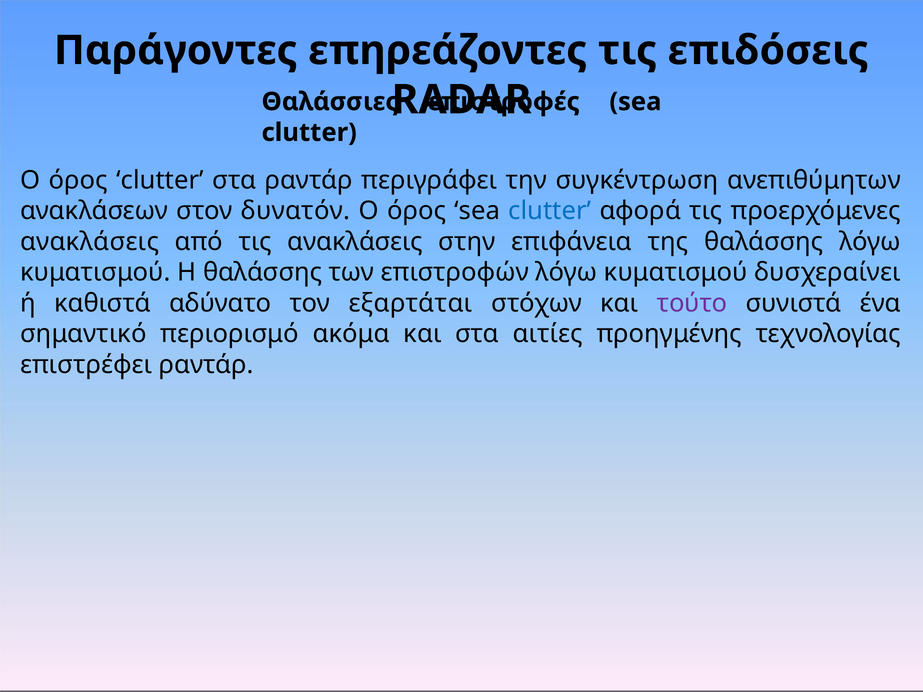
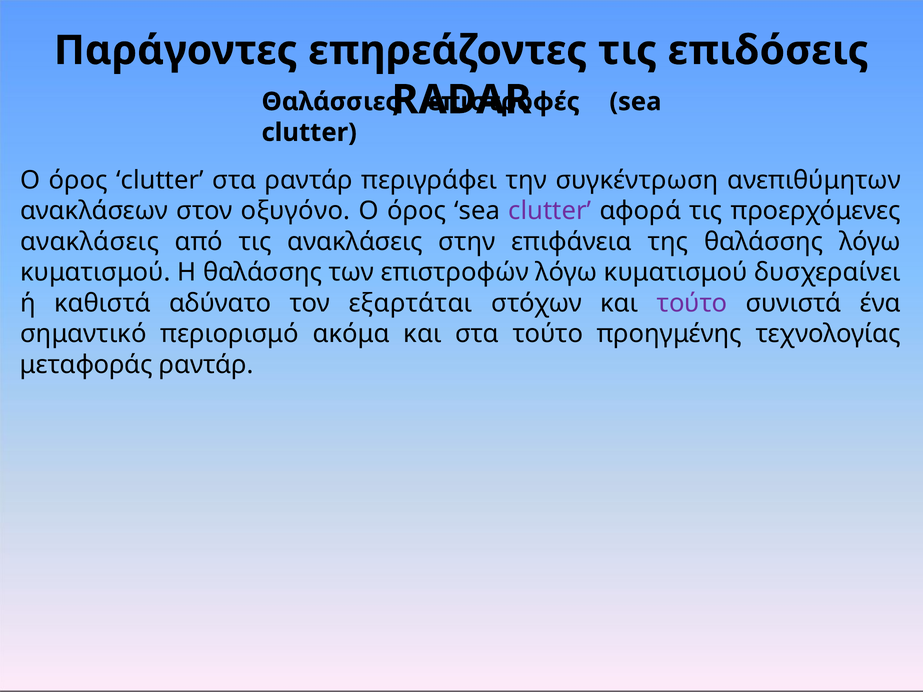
δυνατόν: δυνατόν -> οξυγόνο
clutter at (550, 211) colour: blue -> purple
στα αιτίες: αιτίες -> τούτο
επιστρέφει: επιστρέφει -> μεταφοράς
